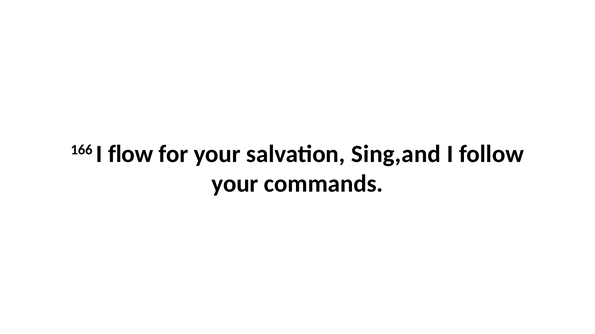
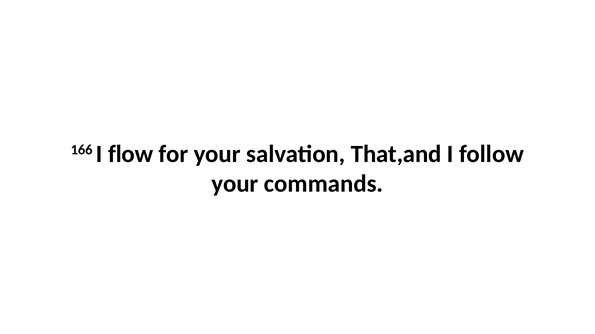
Sing,and: Sing,and -> That,and
